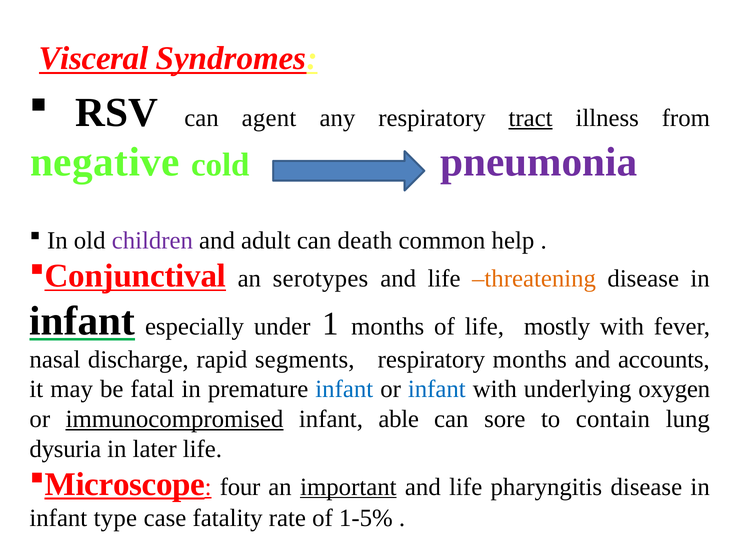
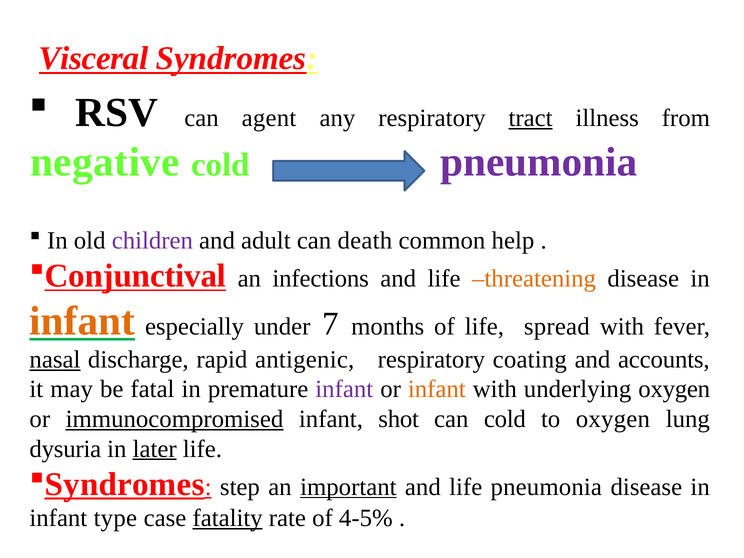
serotypes: serotypes -> infections
infant at (82, 321) colour: black -> orange
1: 1 -> 7
mostly: mostly -> spread
nasal underline: none -> present
segments: segments -> antigenic
respiratory months: months -> coating
infant at (344, 389) colour: blue -> purple
infant at (437, 389) colour: blue -> orange
able: able -> shot
can sore: sore -> cold
to contain: contain -> oxygen
later underline: none -> present
Microscope at (125, 484): Microscope -> Syndromes
four: four -> step
life pharyngitis: pharyngitis -> pneumonia
fatality underline: none -> present
1-5%: 1-5% -> 4-5%
